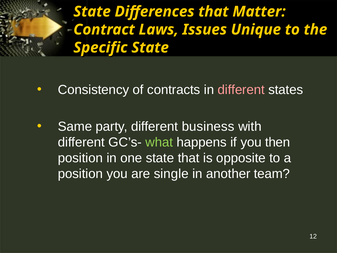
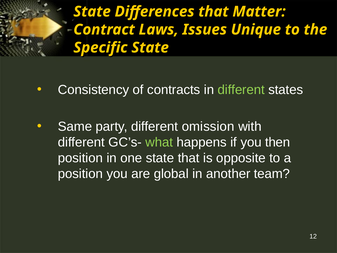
different at (241, 90) colour: pink -> light green
business: business -> omission
single: single -> global
